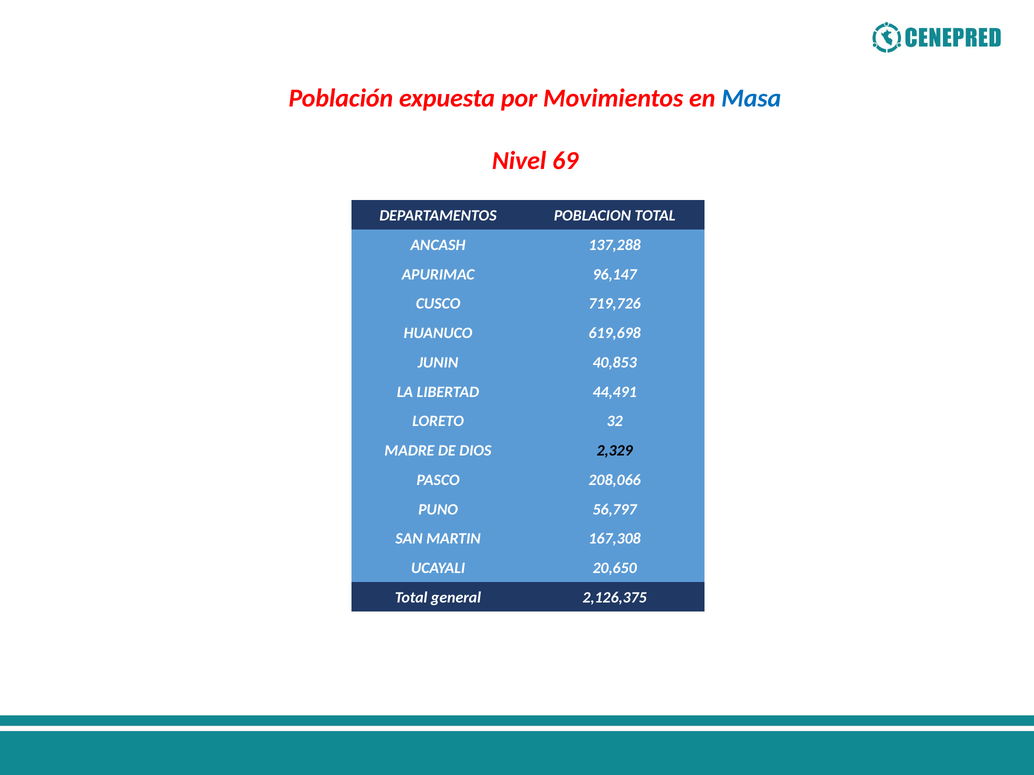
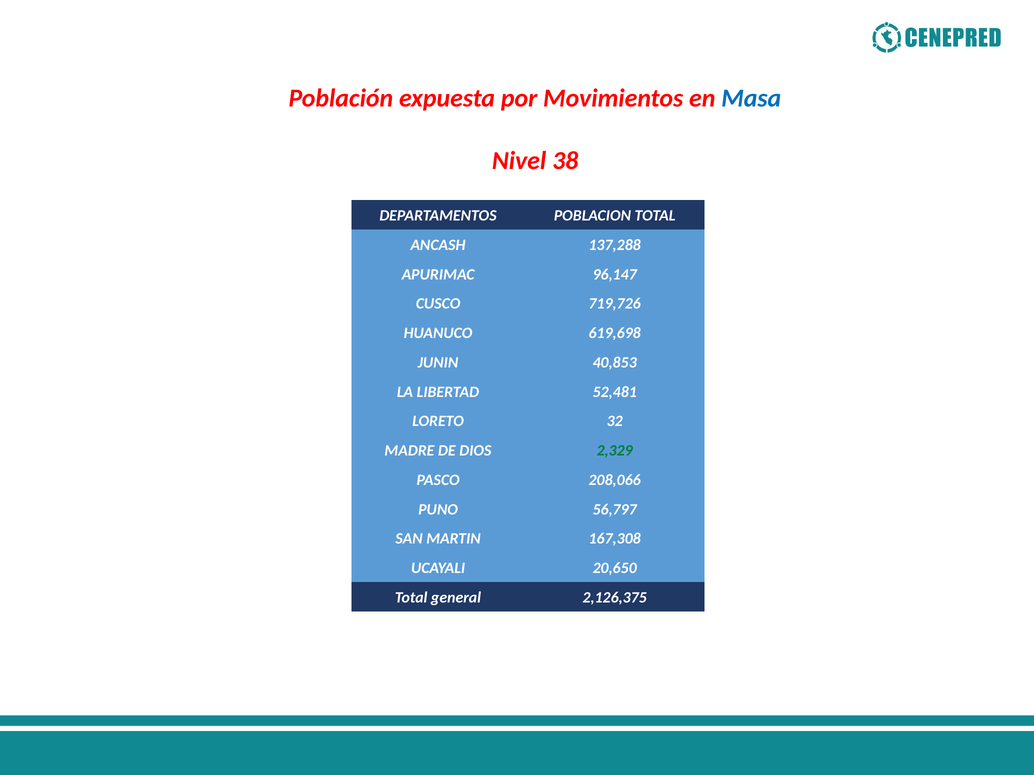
69: 69 -> 38
44,491: 44,491 -> 52,481
2,329 colour: black -> green
